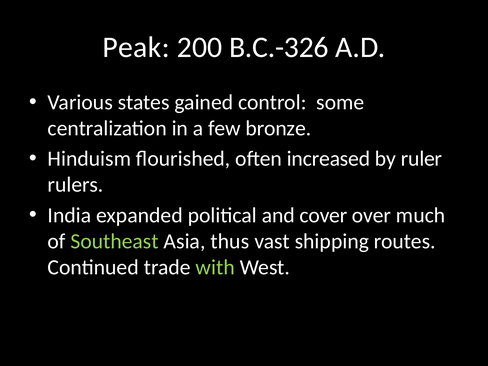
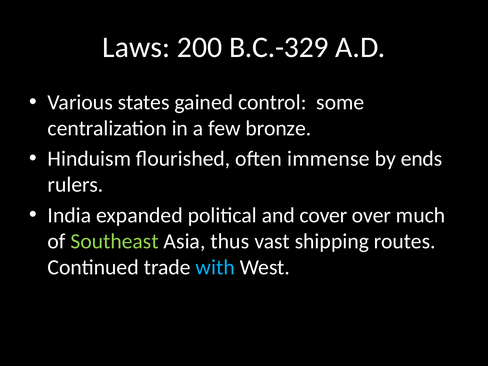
Peak: Peak -> Laws
B.C.-326: B.C.-326 -> B.C.-329
increased: increased -> immense
ruler: ruler -> ends
with colour: light green -> light blue
